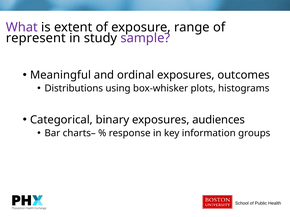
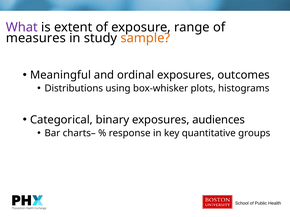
represent: represent -> measures
sample colour: purple -> orange
information: information -> quantitative
